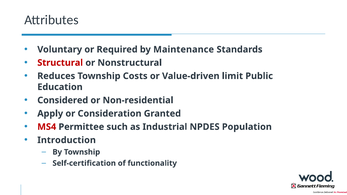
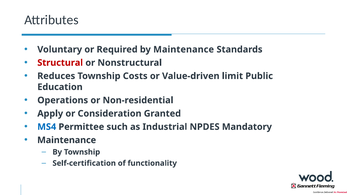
Considered: Considered -> Operations
MS4 colour: red -> blue
Population: Population -> Mandatory
Introduction at (67, 140): Introduction -> Maintenance
